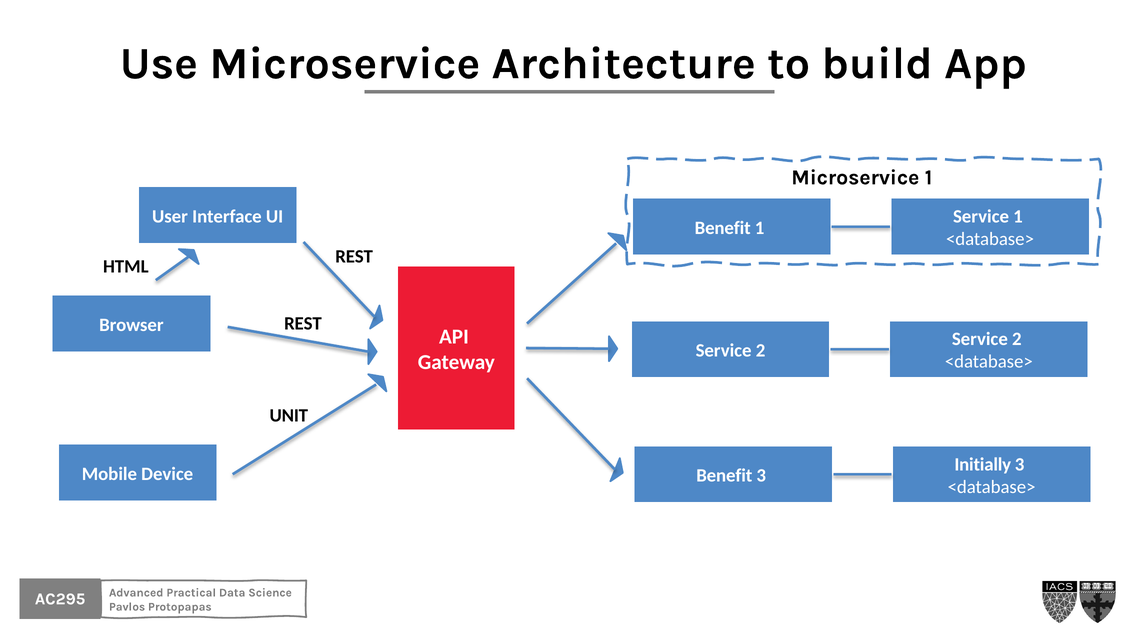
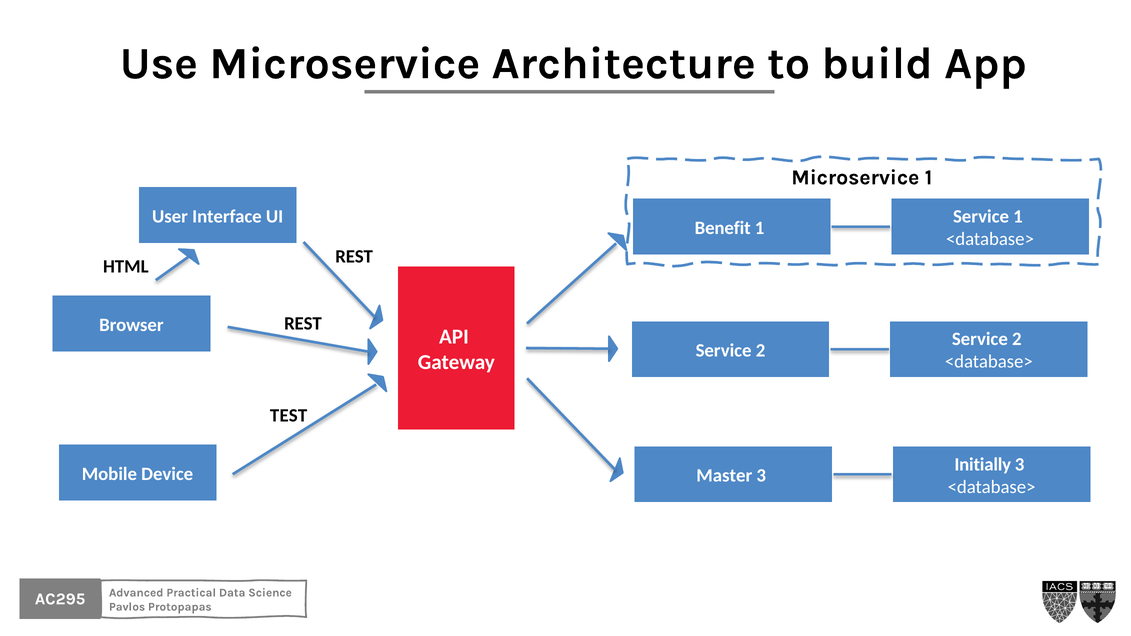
UNIT: UNIT -> TEST
Benefit at (724, 476): Benefit -> Master
